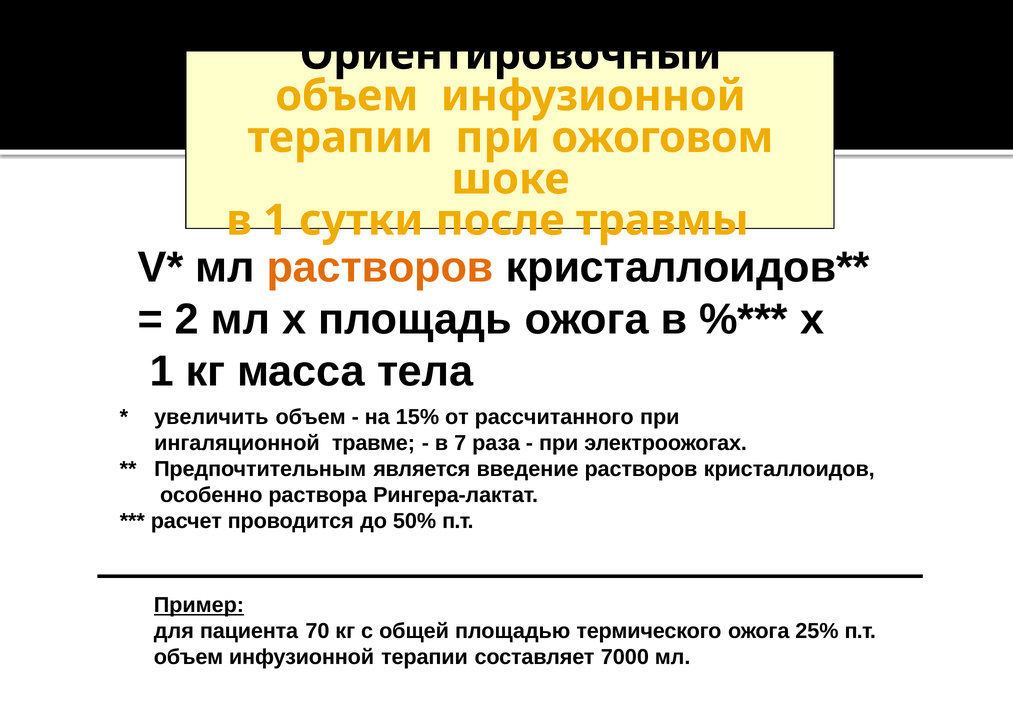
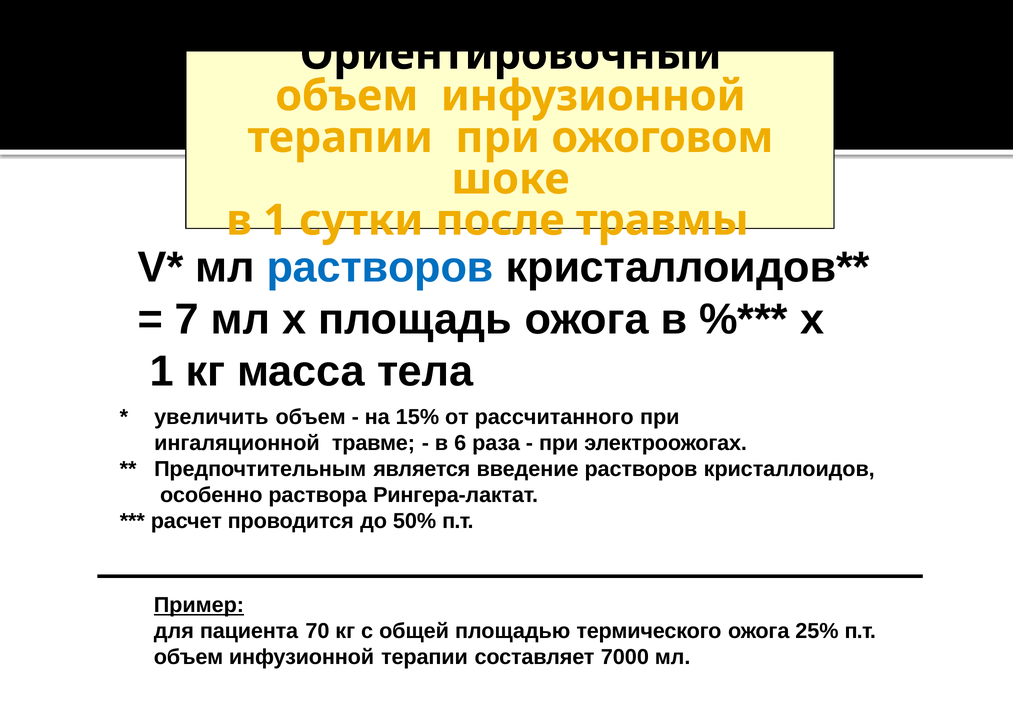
растворов at (380, 267) colour: orange -> blue
2: 2 -> 7
7: 7 -> 6
